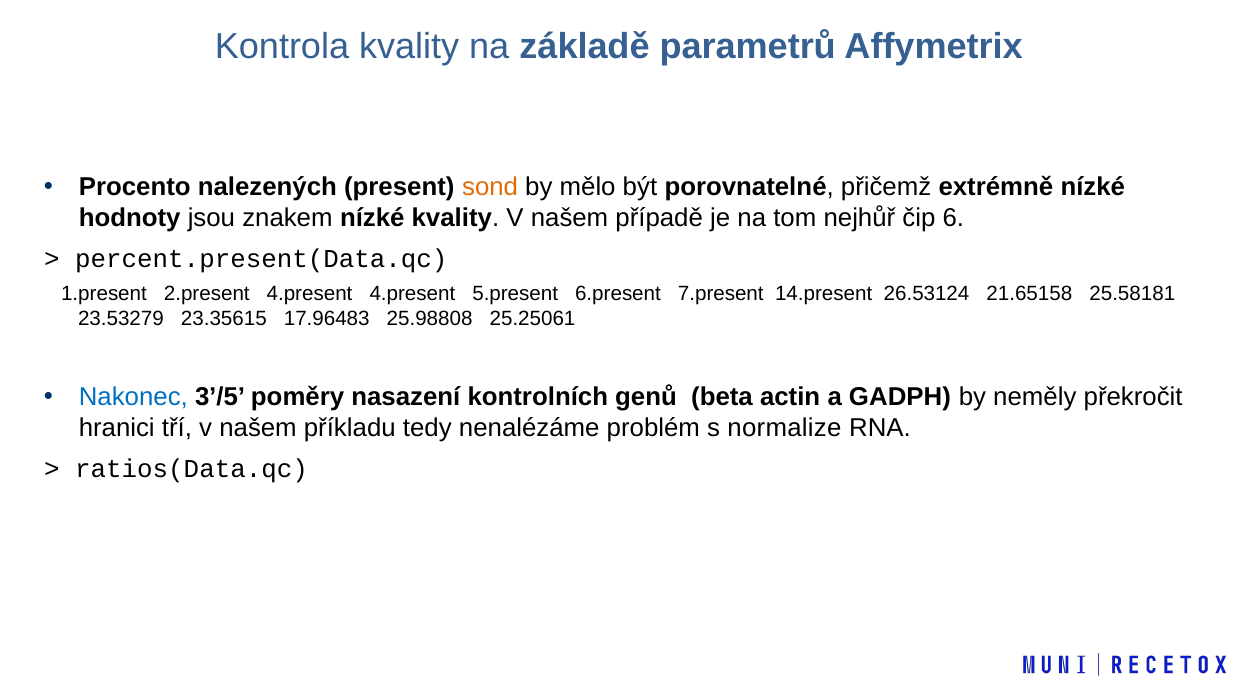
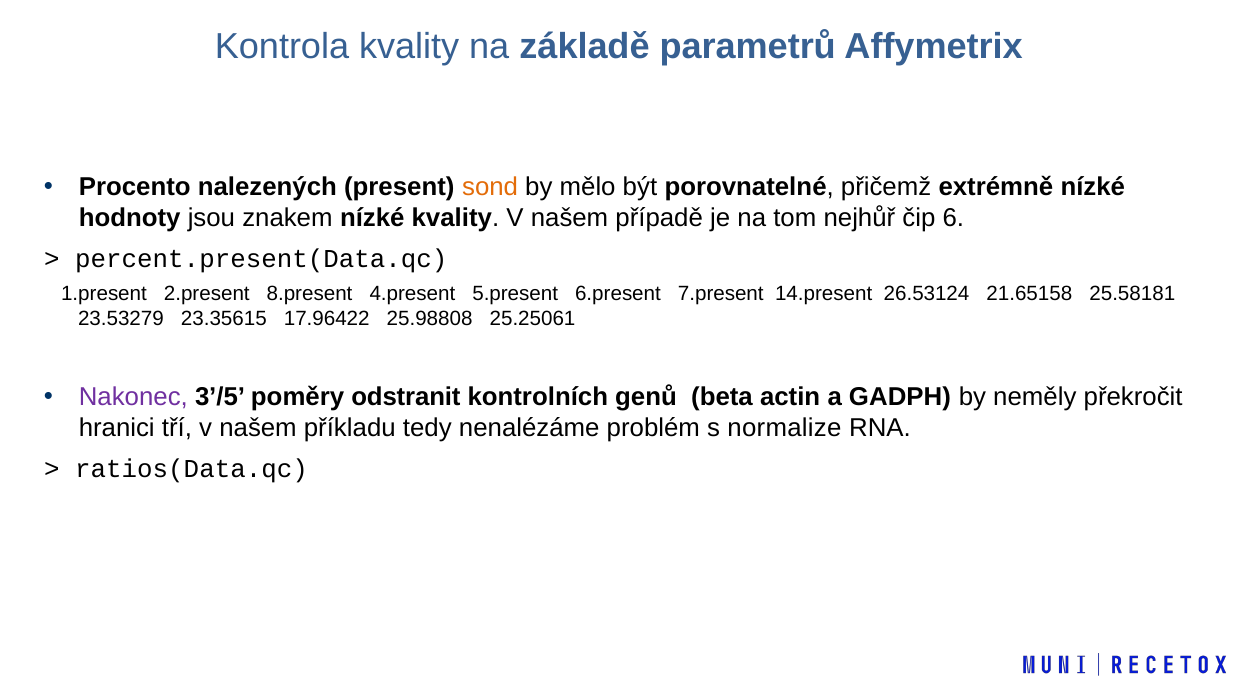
2.present 4.present: 4.present -> 8.present
17.96483: 17.96483 -> 17.96422
Nakonec colour: blue -> purple
nasazení: nasazení -> odstranit
